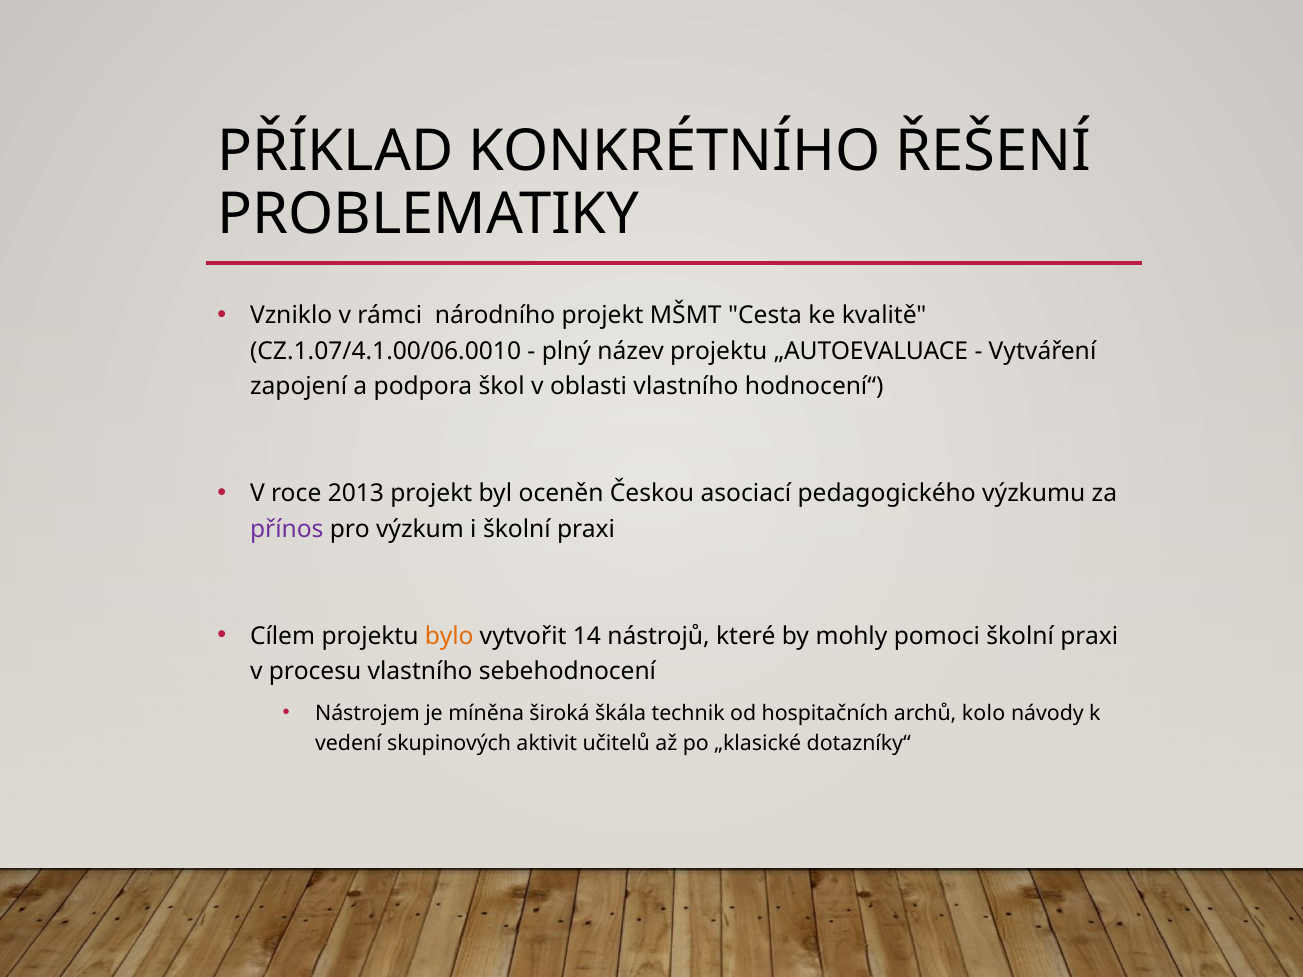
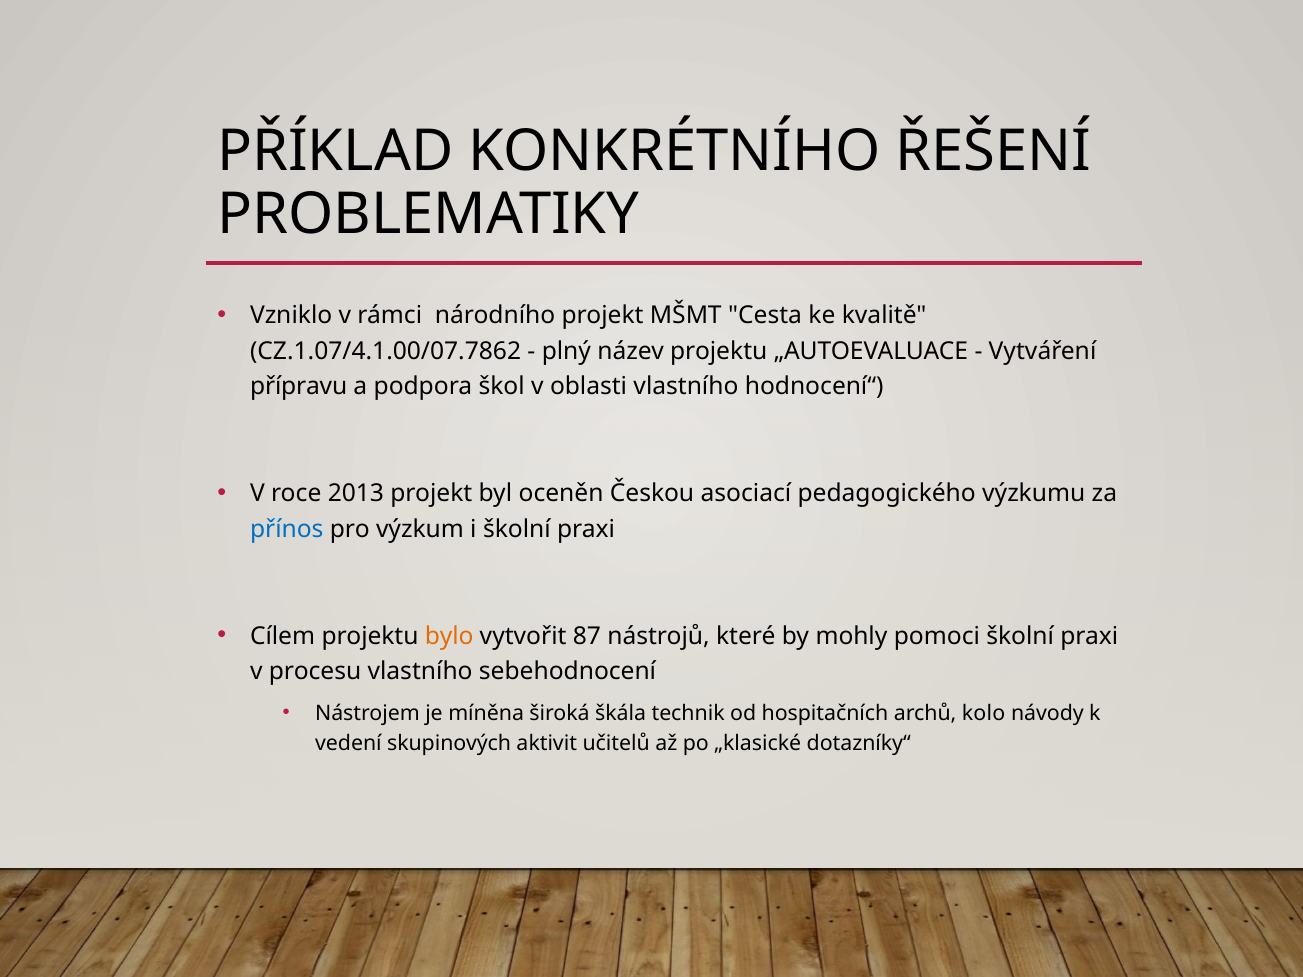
CZ.1.07/4.1.00/06.0010: CZ.1.07/4.1.00/06.0010 -> CZ.1.07/4.1.00/07.7862
zapojení: zapojení -> přípravu
přínos colour: purple -> blue
14: 14 -> 87
